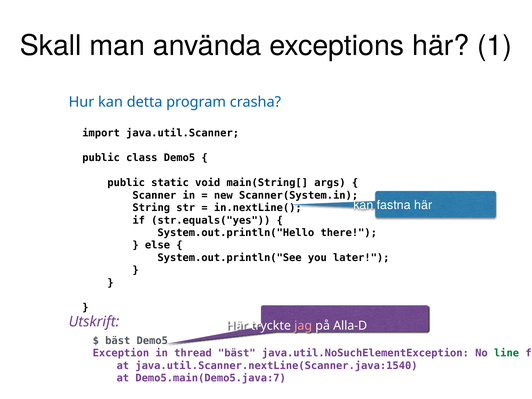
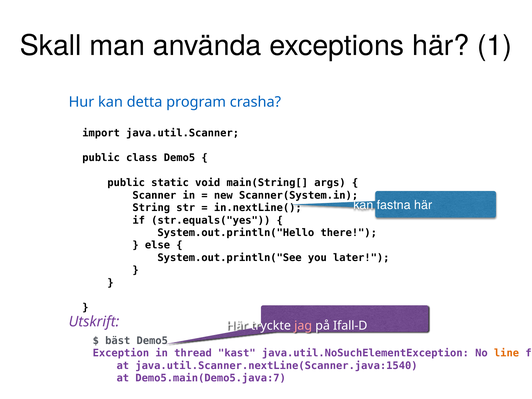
Alla-D: Alla-D -> Ifall-D
thread bäst: bäst -> kast
line colour: green -> orange
